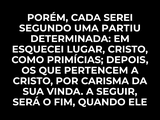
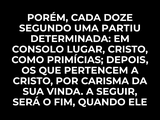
SEREI: SEREI -> DOZE
ESQUECEI: ESQUECEI -> CONSOLO
